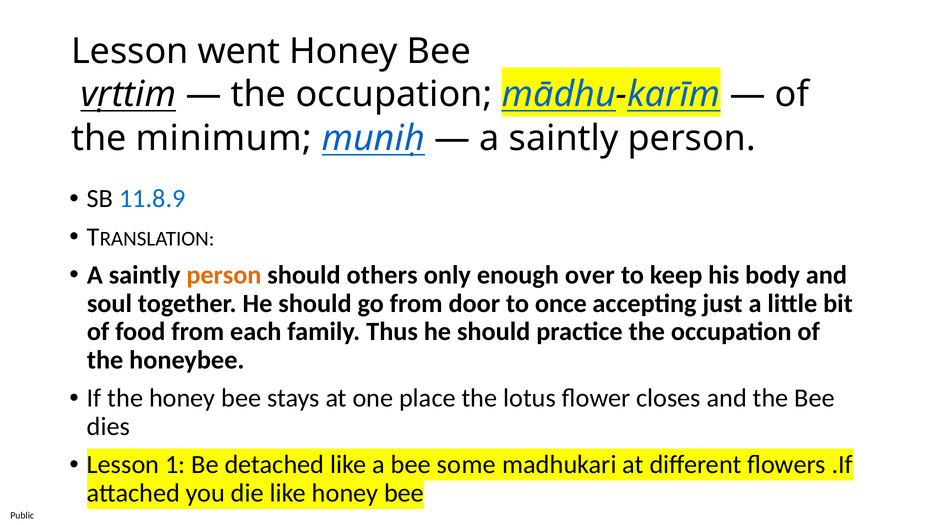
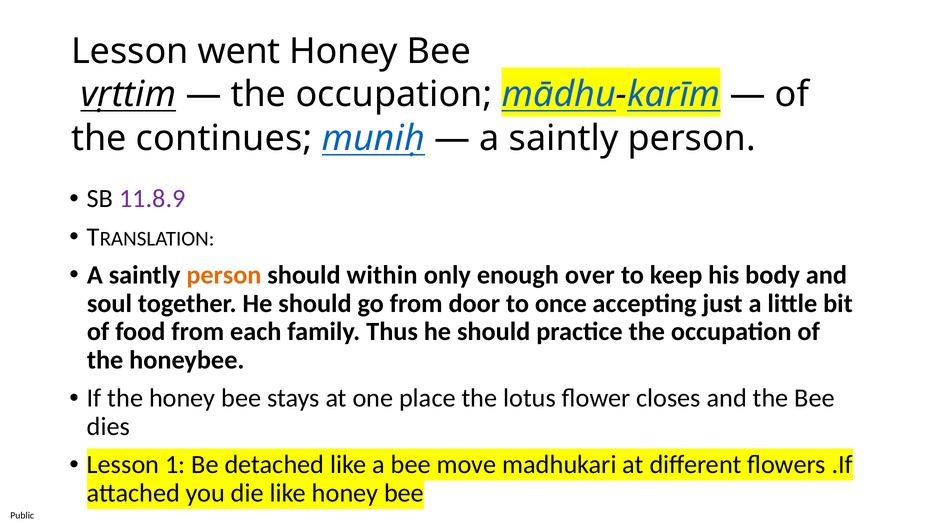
minimum: minimum -> continues
11.8.9 colour: blue -> purple
others: others -> within
some: some -> move
